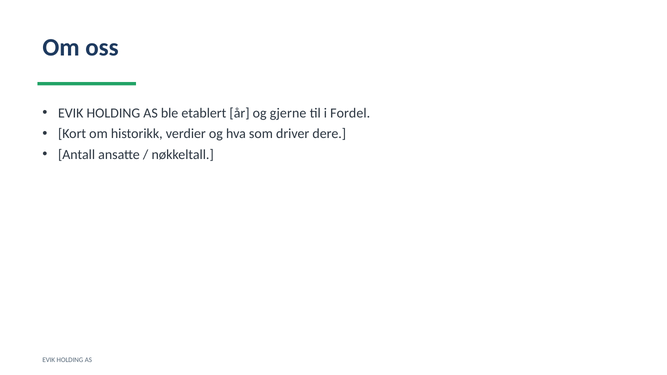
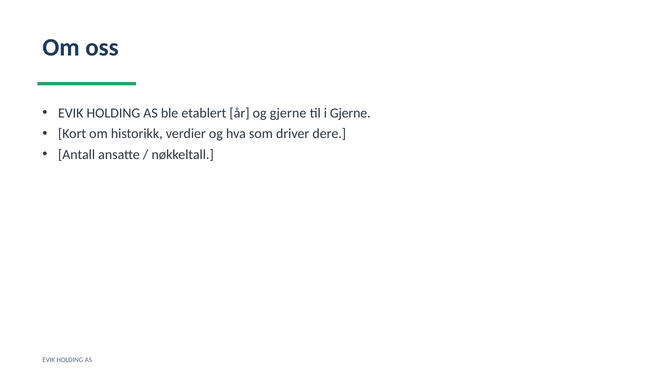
i Fordel: Fordel -> Gjerne
